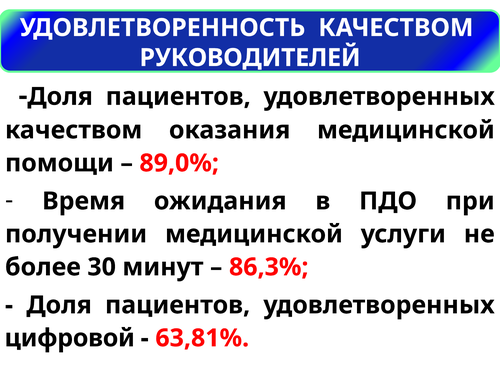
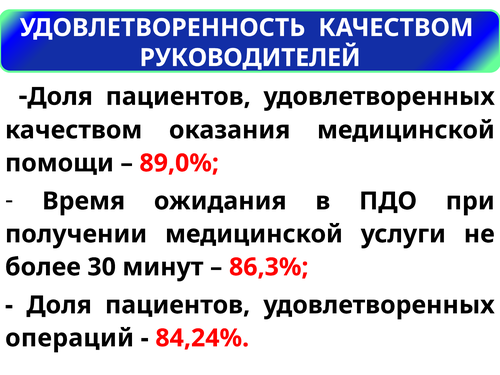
цифровой: цифровой -> операций
63,81%: 63,81% -> 84,24%
